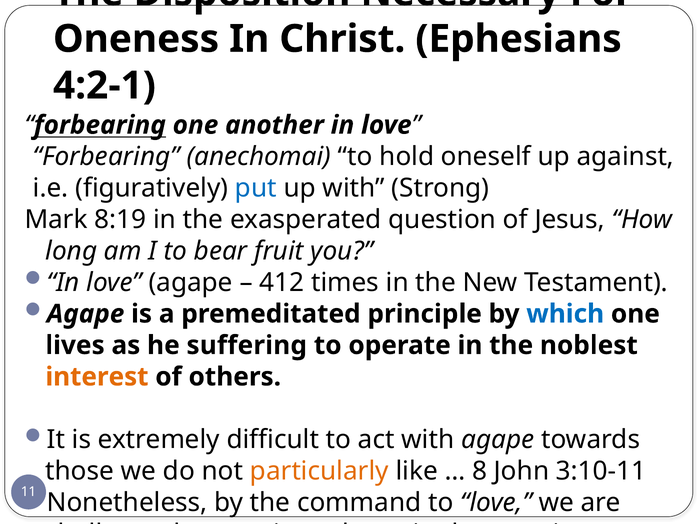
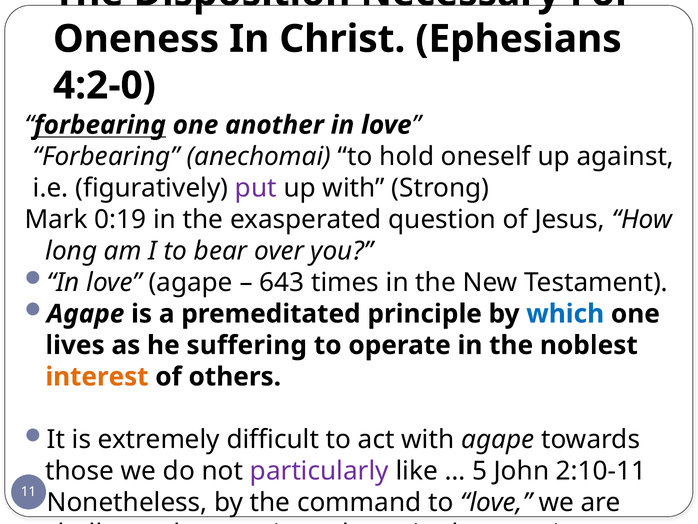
4:2-1: 4:2-1 -> 4:2-0
put colour: blue -> purple
8:19: 8:19 -> 0:19
fruit: fruit -> over
412: 412 -> 643
particularly colour: orange -> purple
8: 8 -> 5
3:10-11: 3:10-11 -> 2:10-11
